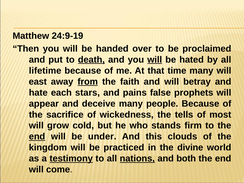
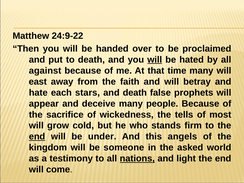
24:9-19: 24:9-19 -> 24:9-22
death at (91, 60) underline: present -> none
lifetime: lifetime -> against
from underline: present -> none
and pains: pains -> death
clouds: clouds -> angels
practiced: practiced -> someone
divine: divine -> asked
testimony underline: present -> none
both: both -> light
